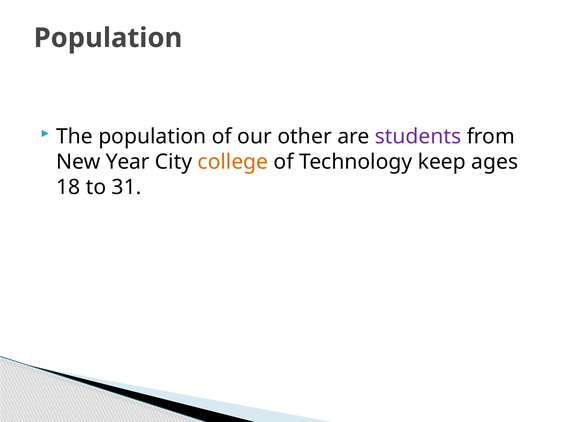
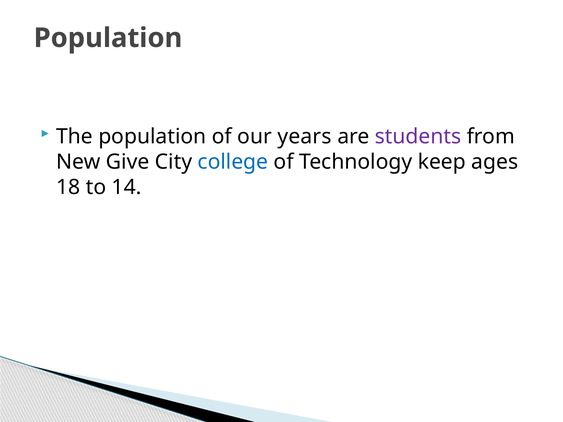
other: other -> years
Year: Year -> Give
college colour: orange -> blue
31: 31 -> 14
